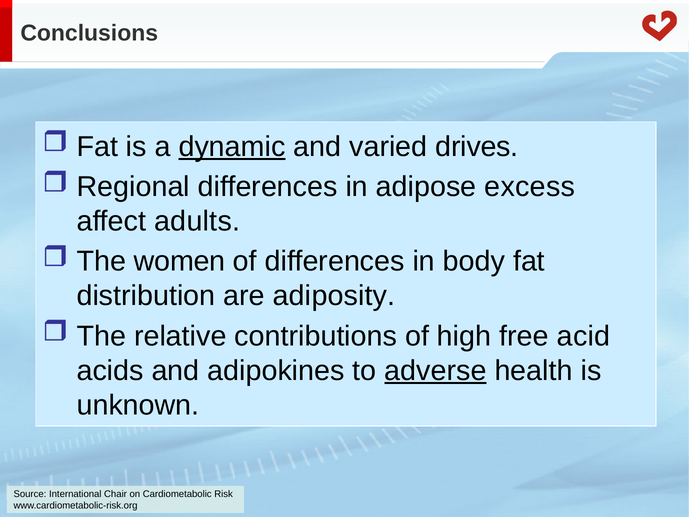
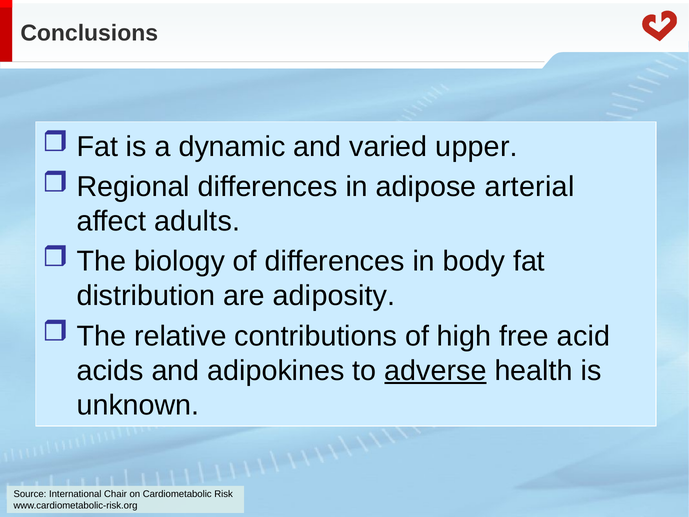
dynamic underline: present -> none
drives: drives -> upper
excess: excess -> arterial
women: women -> biology
